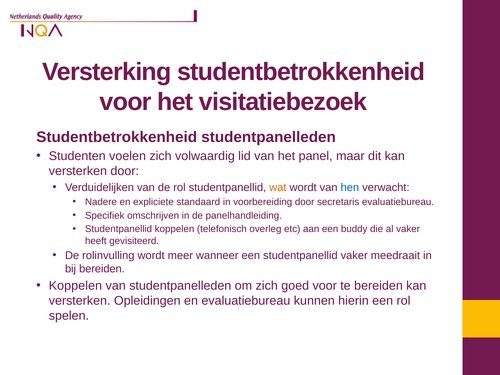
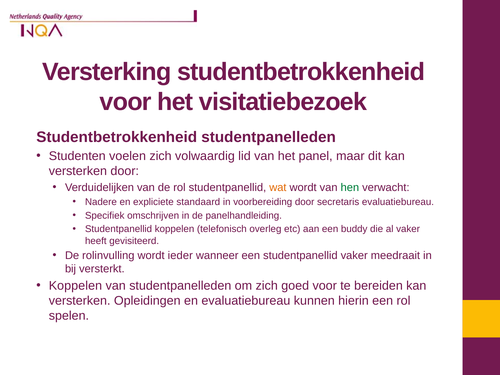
hen colour: blue -> green
meer: meer -> ieder
bij bereiden: bereiden -> versterkt
